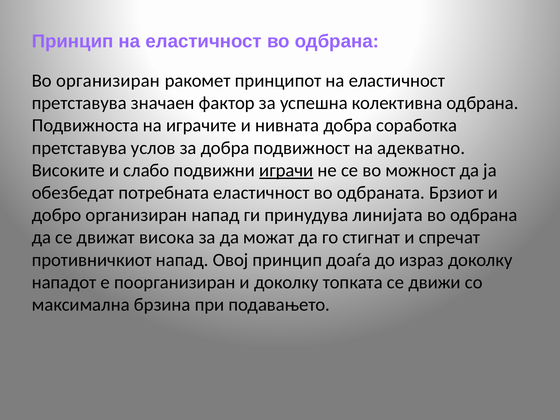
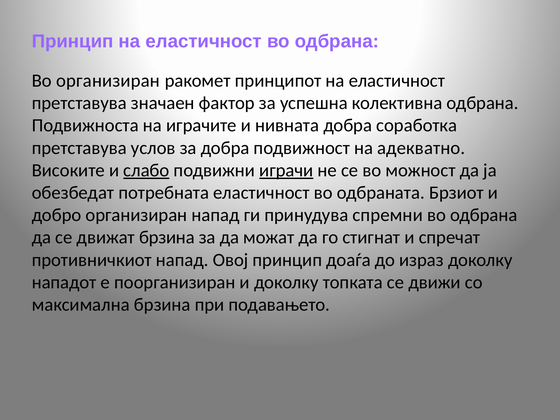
слабо underline: none -> present
линијата: линијата -> спремни
движат висока: висока -> брзина
